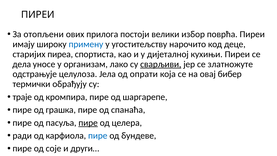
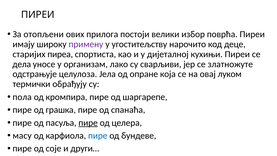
примену colour: blue -> purple
сварљиви underline: present -> none
опрати: опрати -> опране
бибер: бибер -> луком
траје: траје -> пола
ради: ради -> масу
